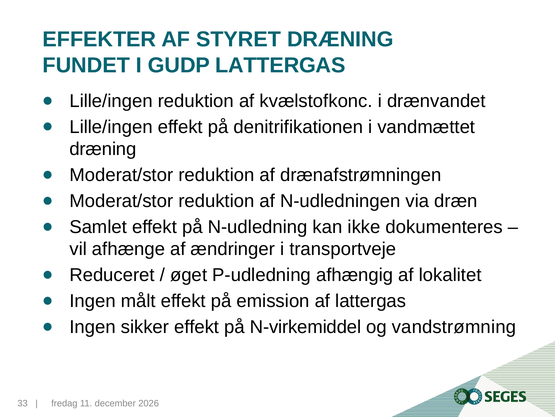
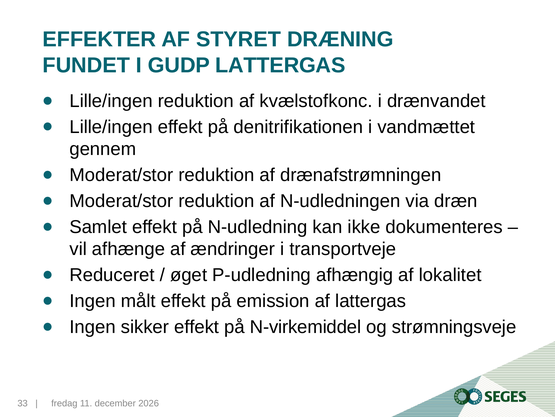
dræning at (103, 149): dræning -> gennem
vandstrømning: vandstrømning -> strømningsveje
